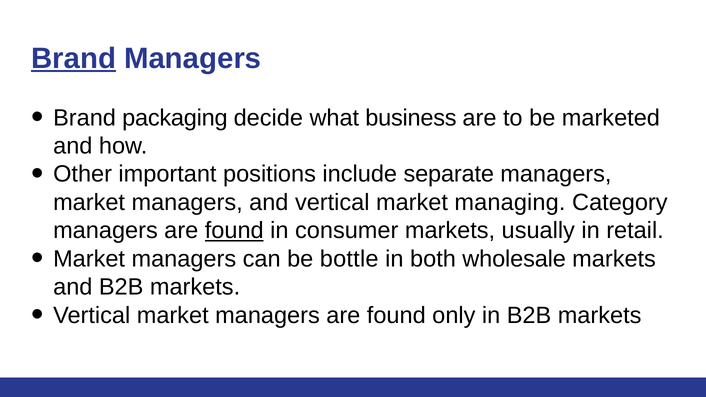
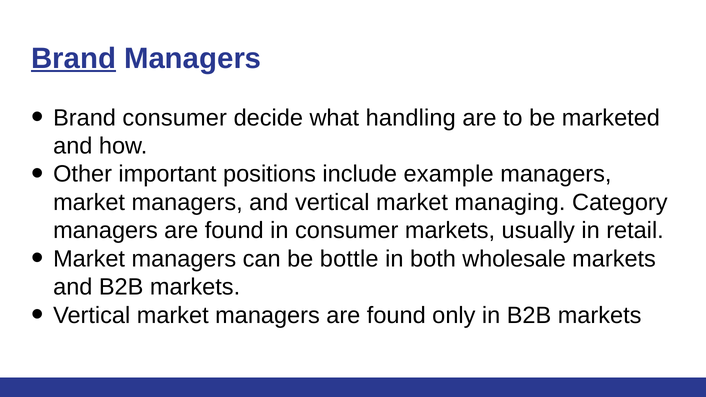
Brand packaging: packaging -> consumer
business: business -> handling
separate: separate -> example
found at (234, 231) underline: present -> none
